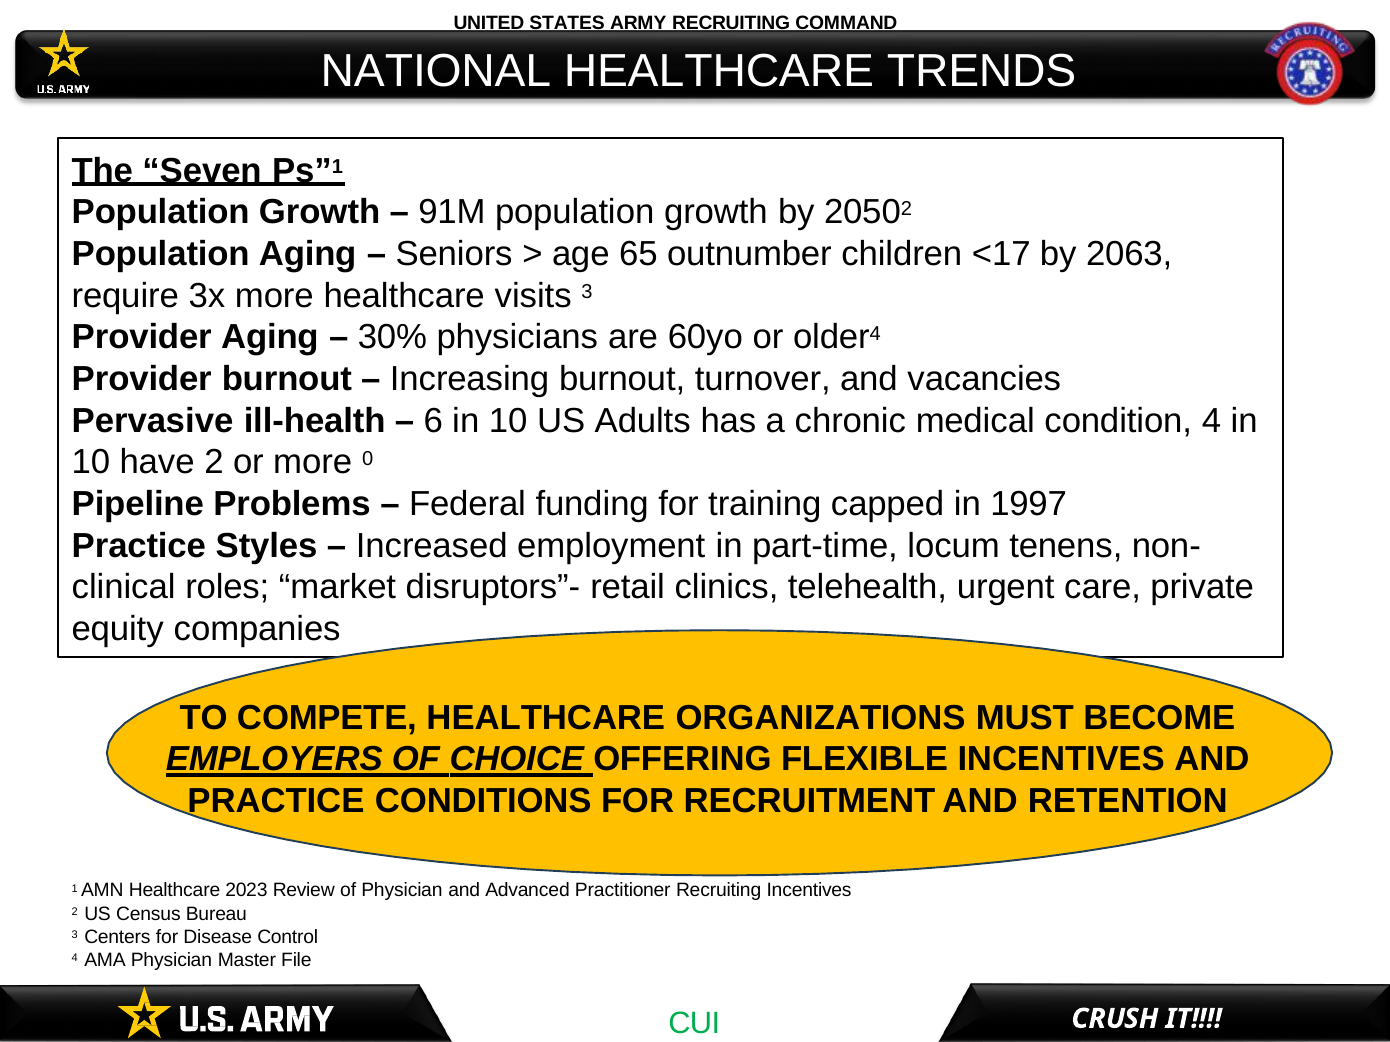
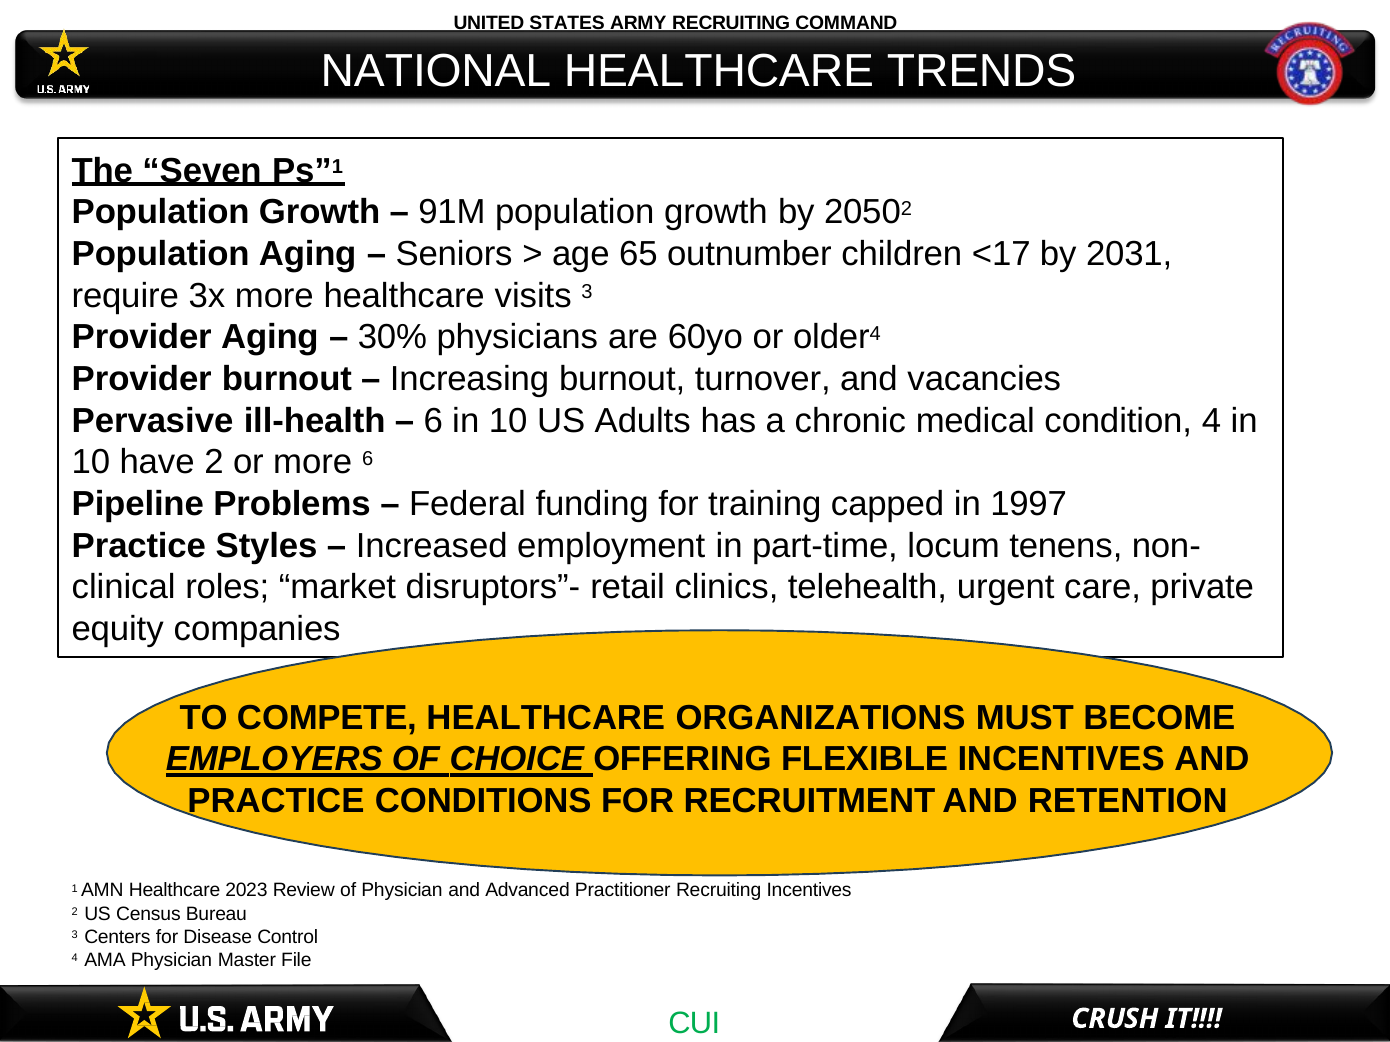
2063: 2063 -> 2031
more 0: 0 -> 6
